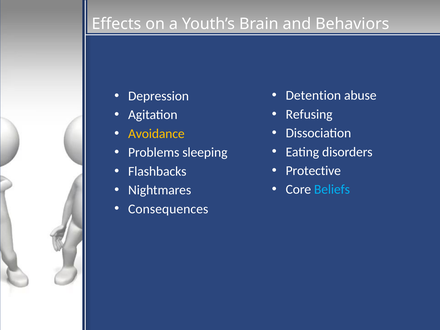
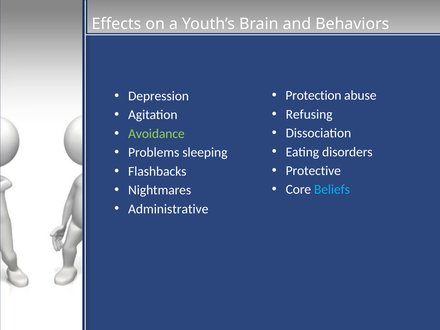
Detention: Detention -> Protection
Avoidance colour: yellow -> light green
Consequences: Consequences -> Administrative
